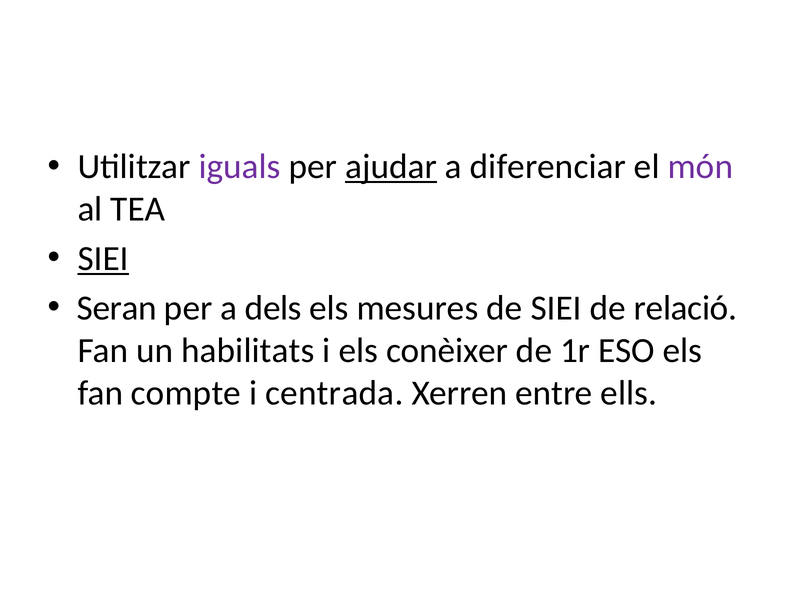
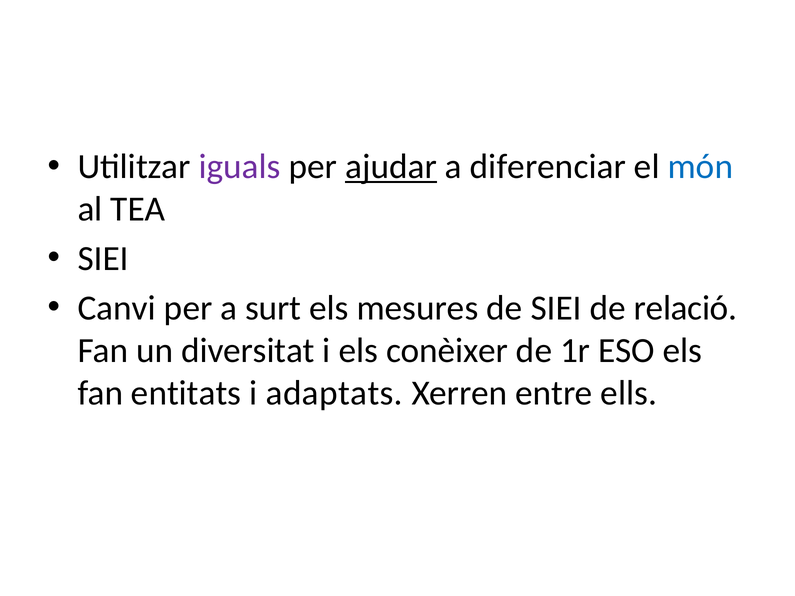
món colour: purple -> blue
SIEI at (103, 259) underline: present -> none
Seran: Seran -> Canvi
dels: dels -> surt
habilitats: habilitats -> diversitat
compte: compte -> entitats
centrada: centrada -> adaptats
